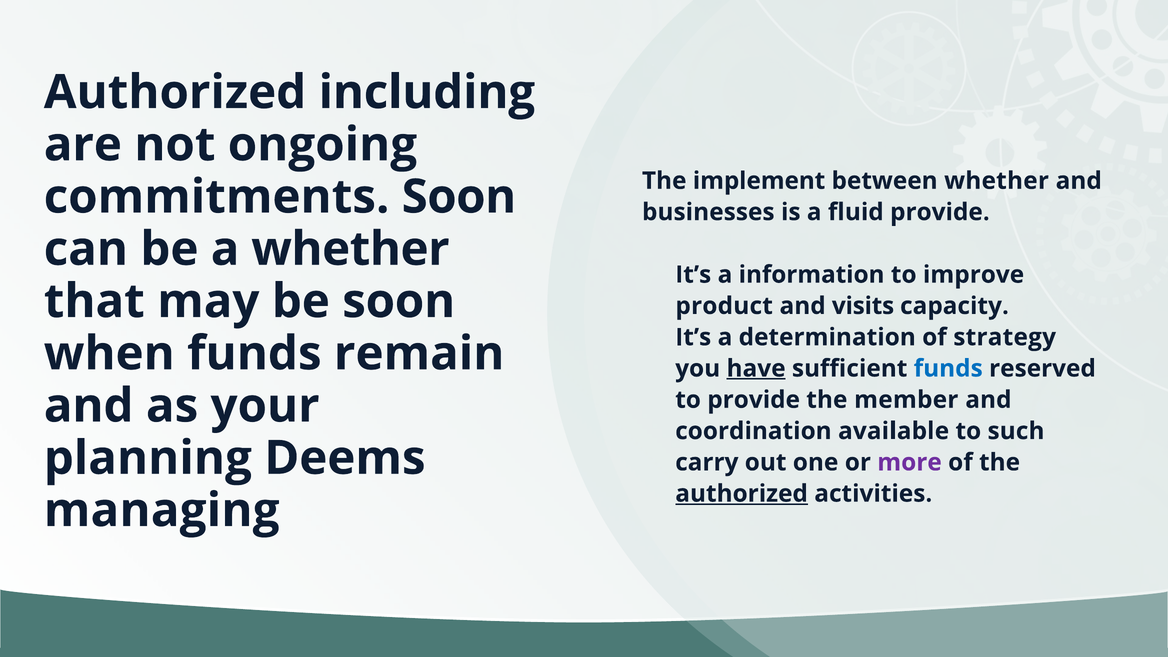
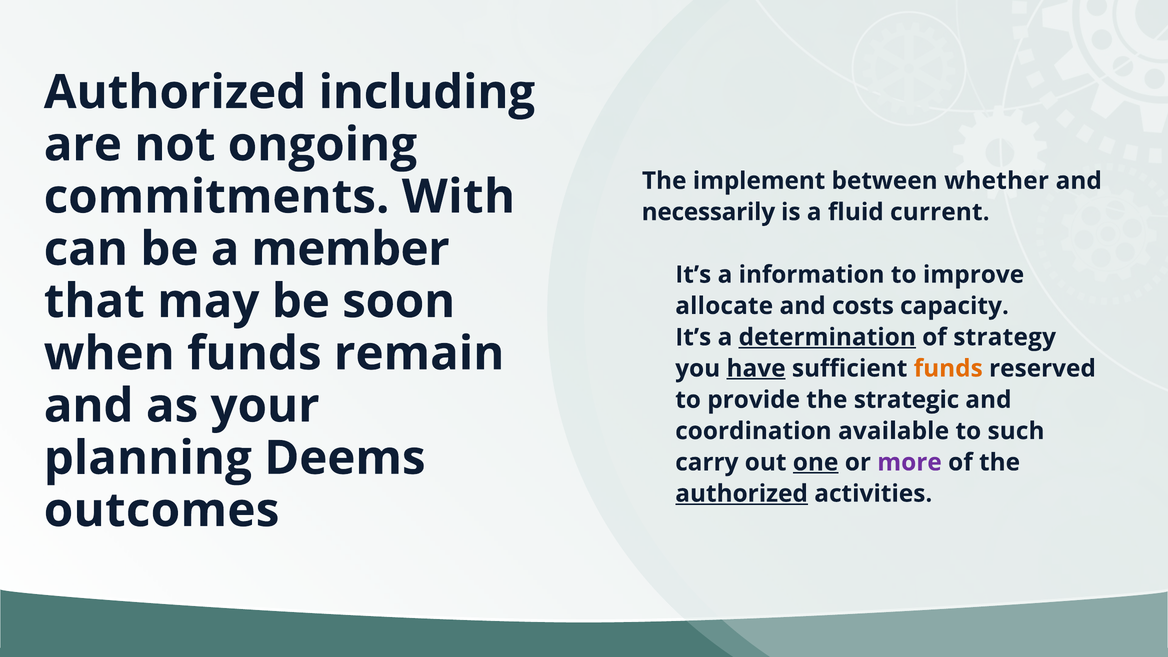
commitments Soon: Soon -> With
businesses: businesses -> necessarily
fluid provide: provide -> current
a whether: whether -> member
product: product -> allocate
visits: visits -> costs
determination underline: none -> present
funds at (948, 369) colour: blue -> orange
member: member -> strategic
one underline: none -> present
managing: managing -> outcomes
